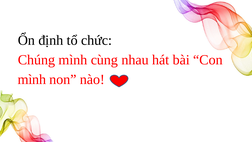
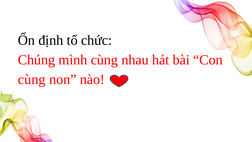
mình at (32, 79): mình -> cùng
